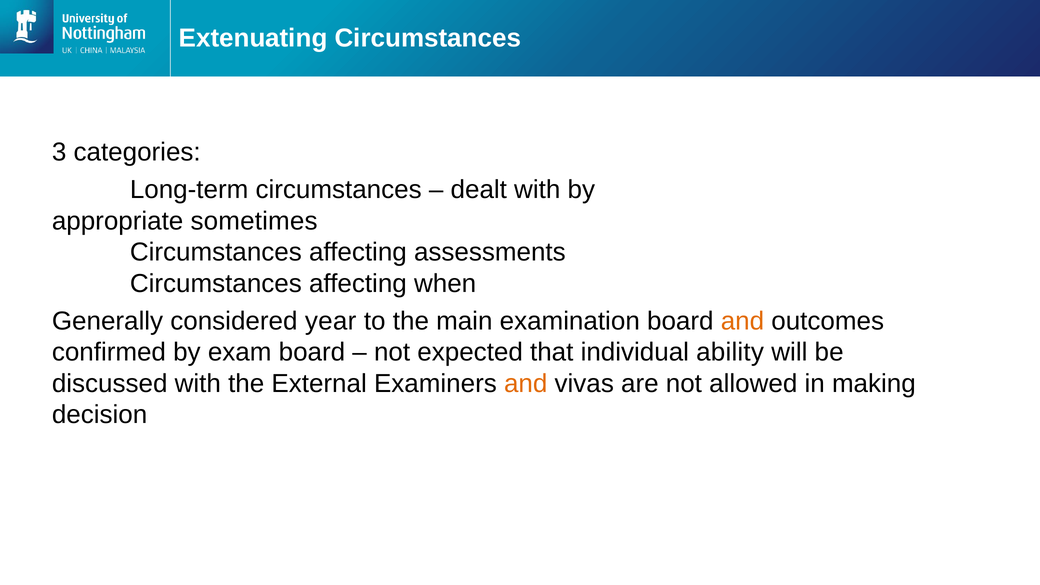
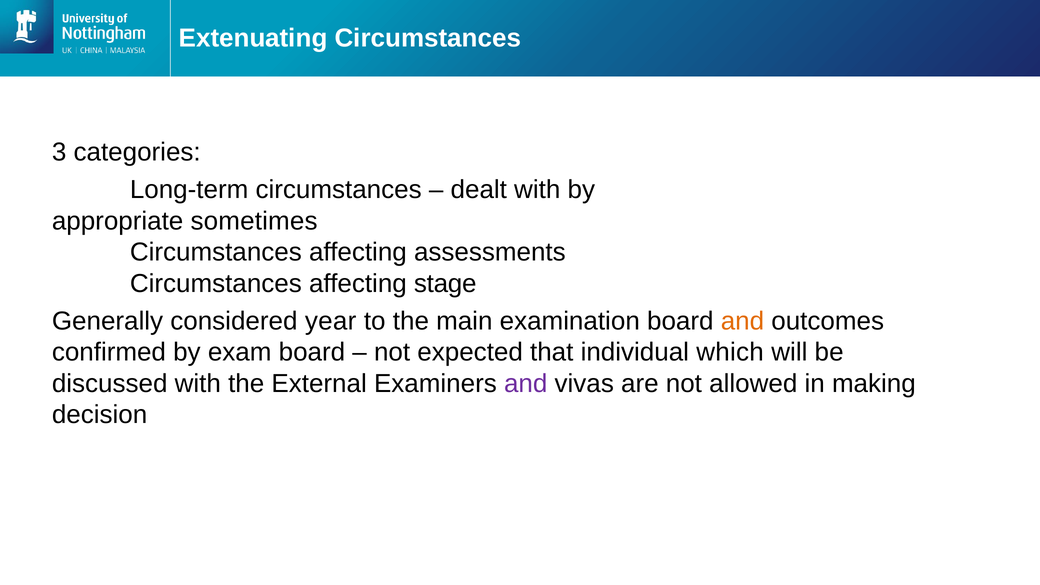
when: when -> stage
ability: ability -> which
and at (526, 384) colour: orange -> purple
